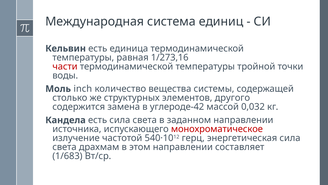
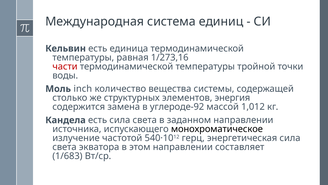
другого: другого -> энергия
углероде-42: углероде-42 -> углероде-92
0,032: 0,032 -> 1,012
монохроматическое colour: red -> black
драхмам: драхмам -> экватора
